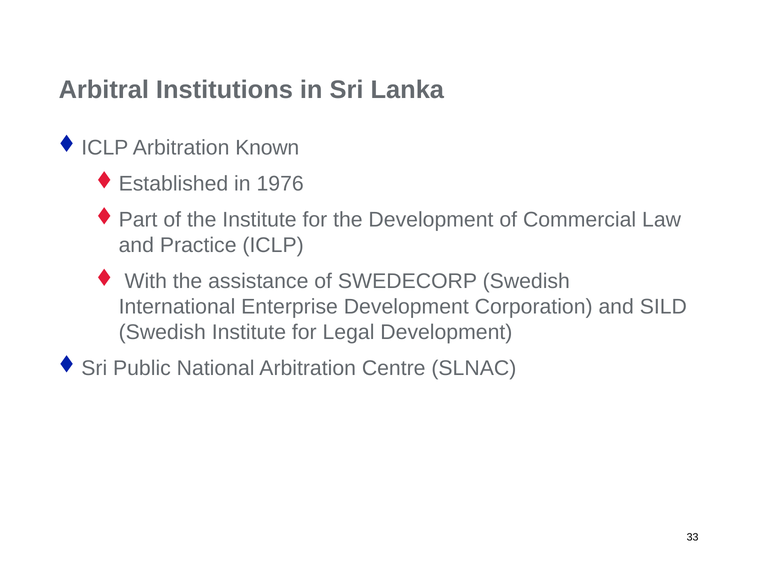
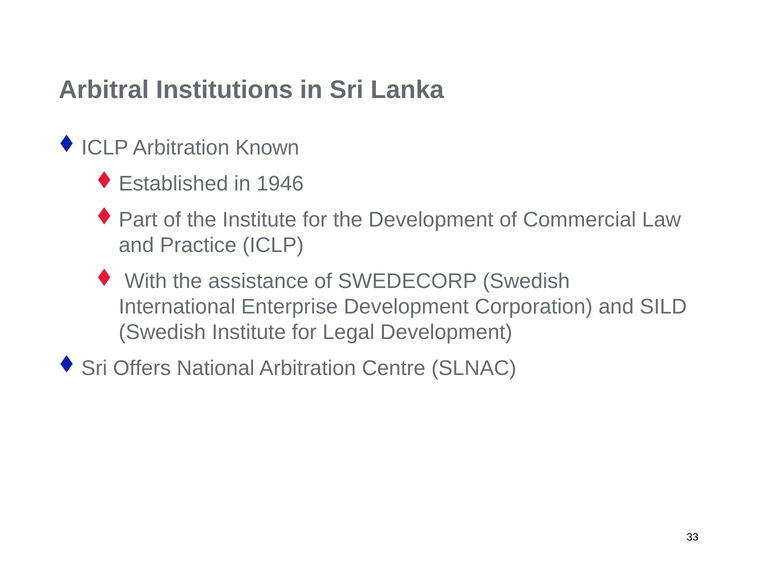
1976: 1976 -> 1946
Public: Public -> Offers
